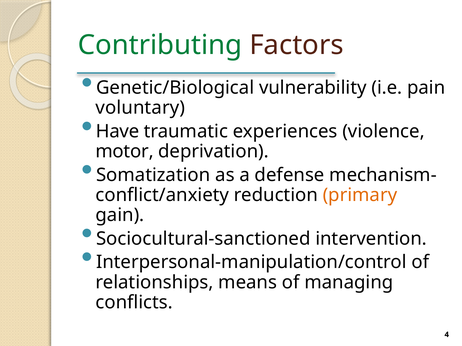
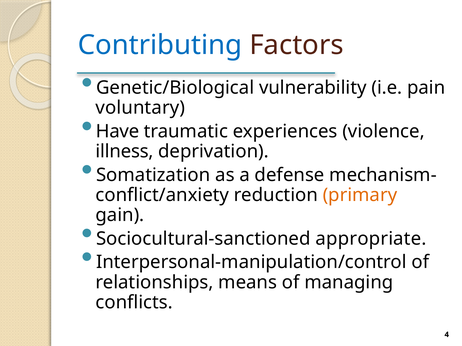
Contributing colour: green -> blue
motor: motor -> illness
intervention: intervention -> appropriate
